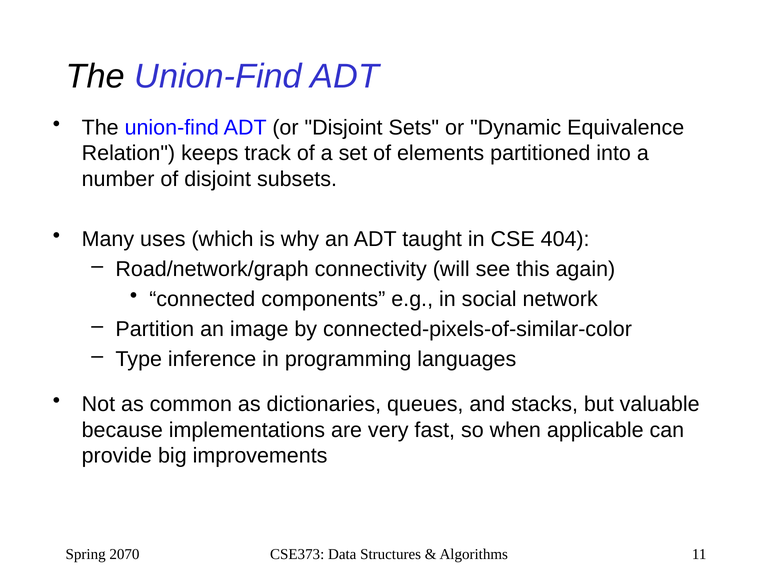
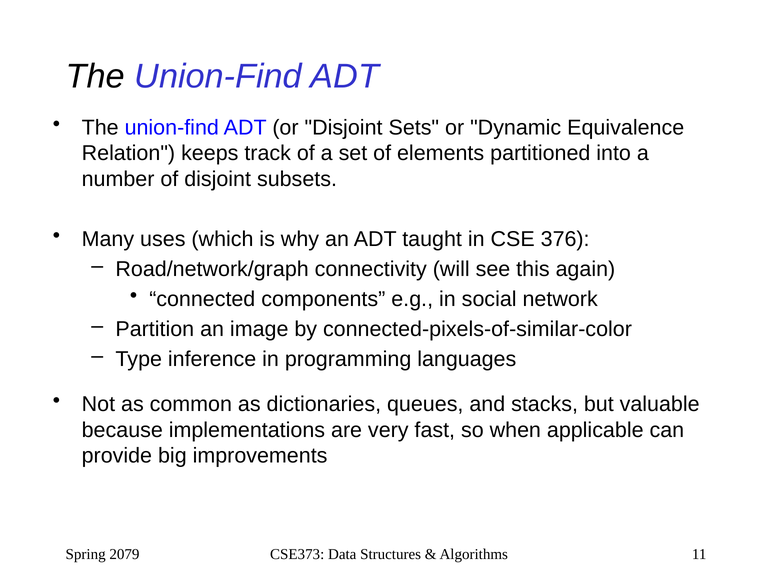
404: 404 -> 376
2070: 2070 -> 2079
